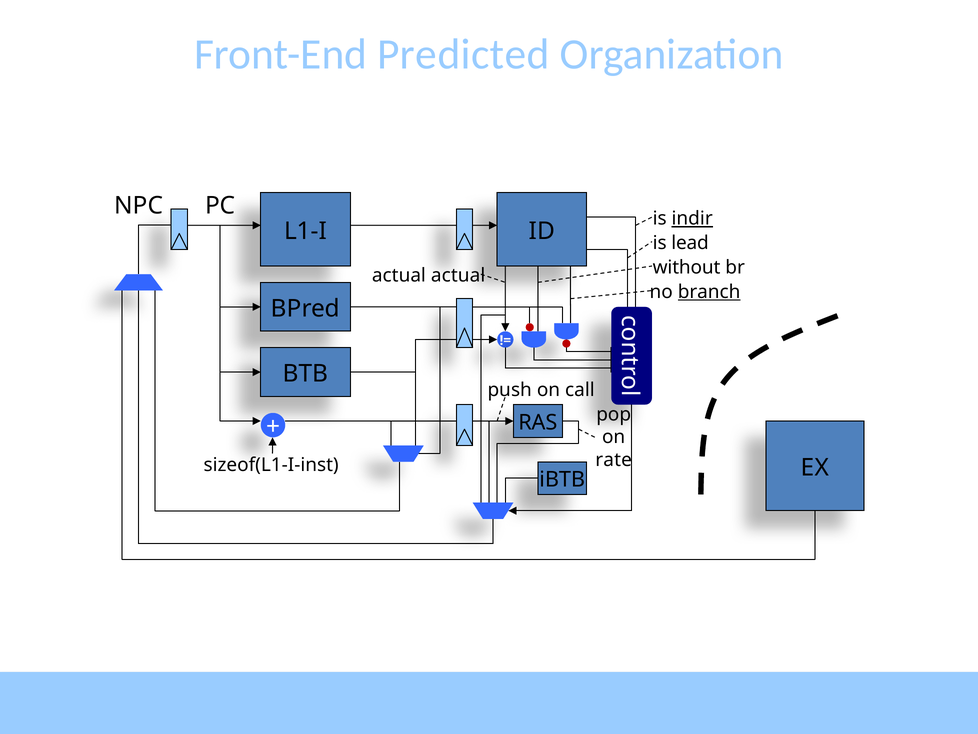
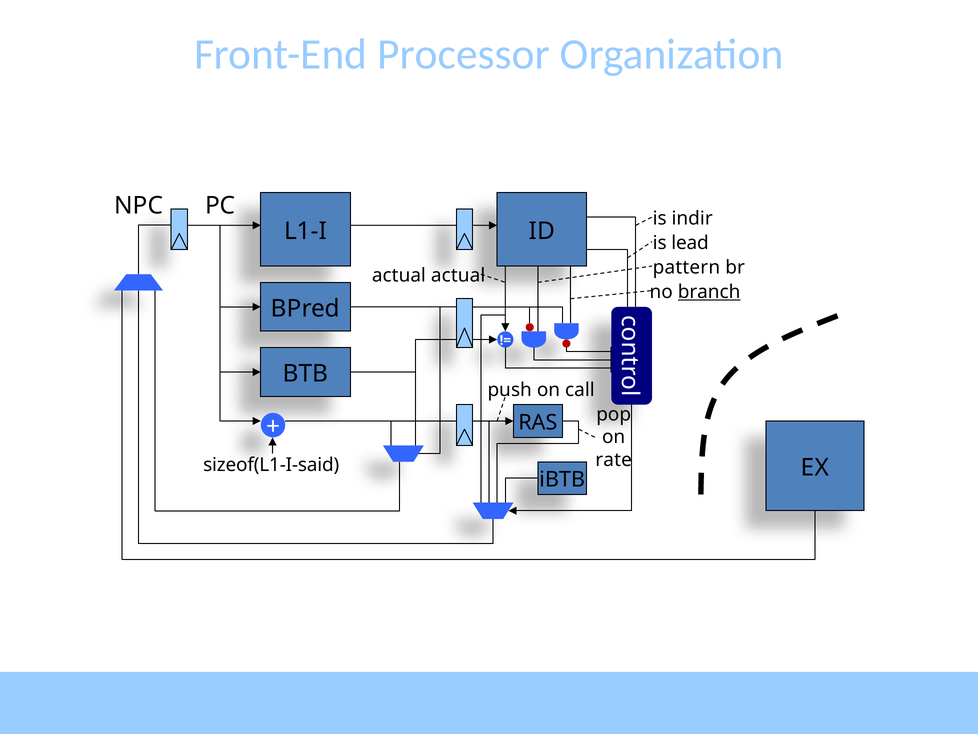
Predicted: Predicted -> Processor
indir underline: present -> none
without: without -> pattern
sizeof(L1-I-inst: sizeof(L1-I-inst -> sizeof(L1-I-said
